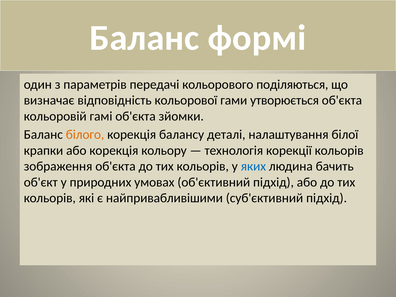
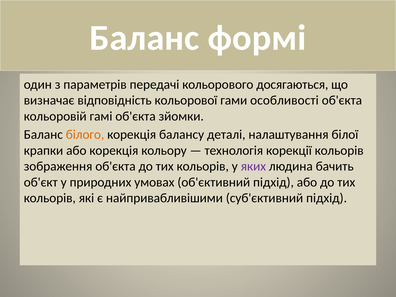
поділяються: поділяються -> досягаються
утворюється: утворюється -> особливості
яких colour: blue -> purple
